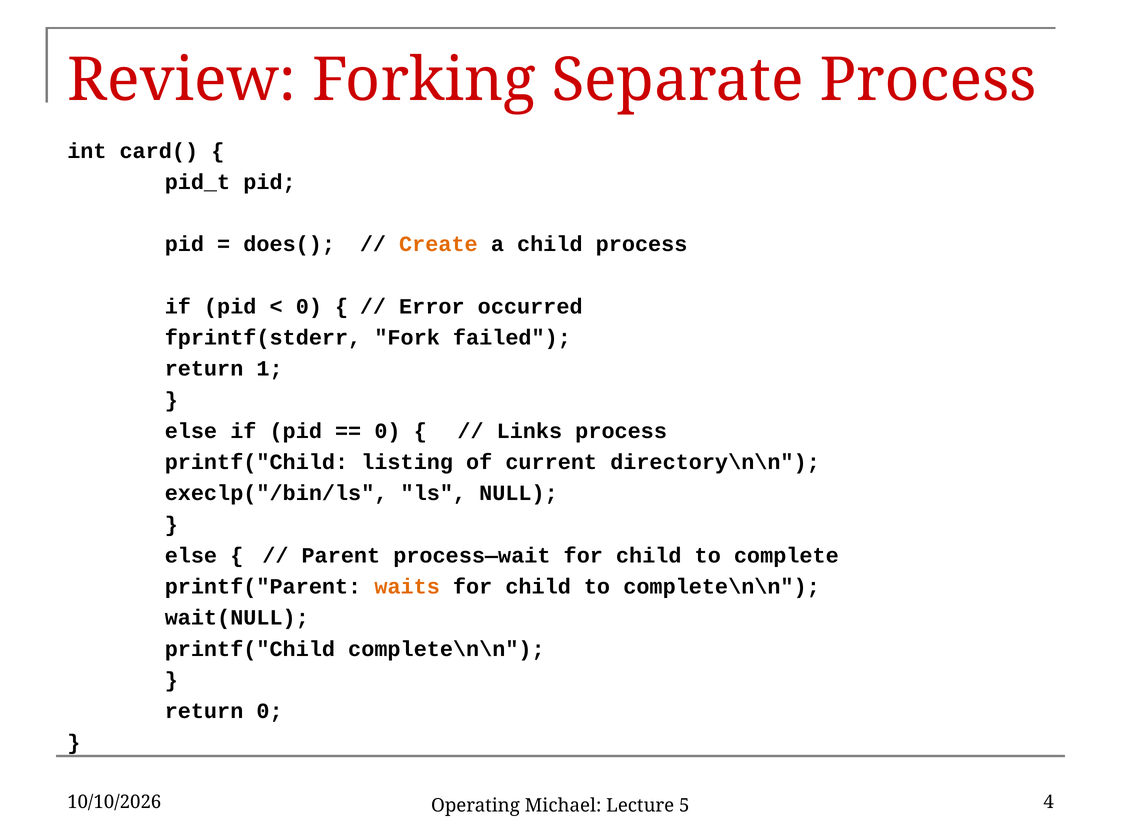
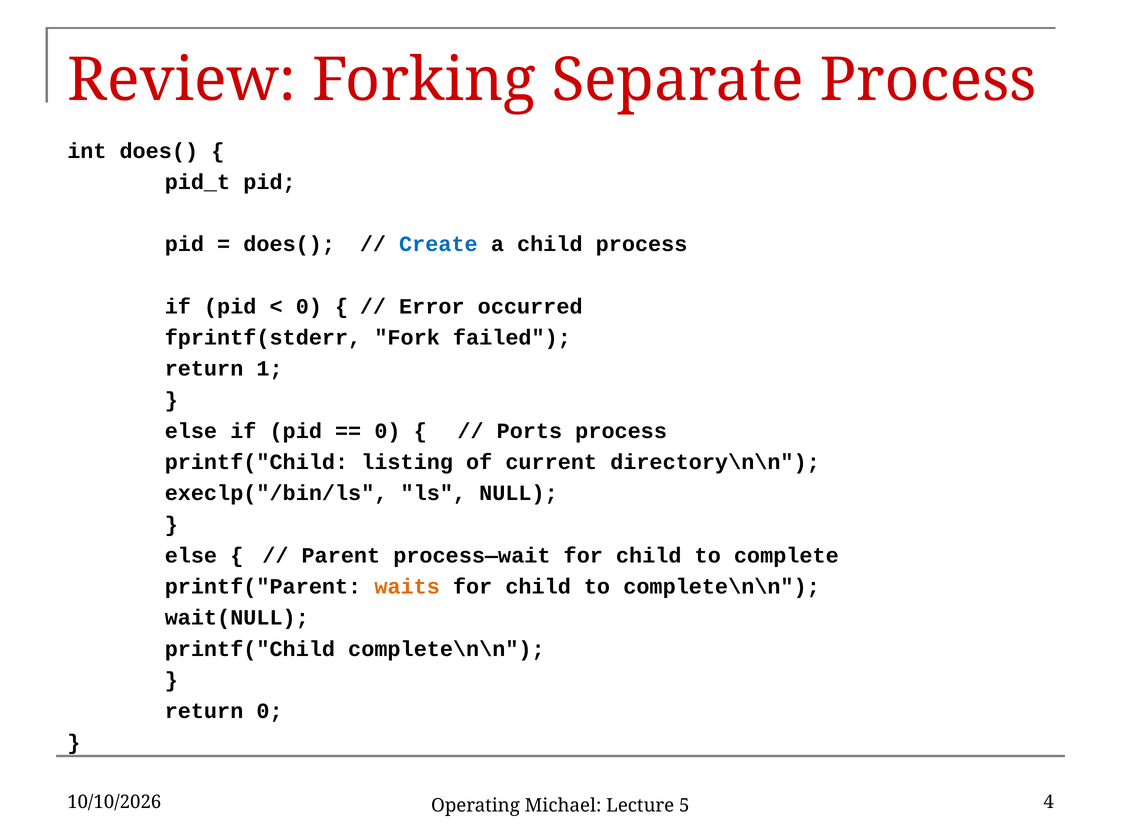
int card(: card( -> does(
Create colour: orange -> blue
Links: Links -> Ports
